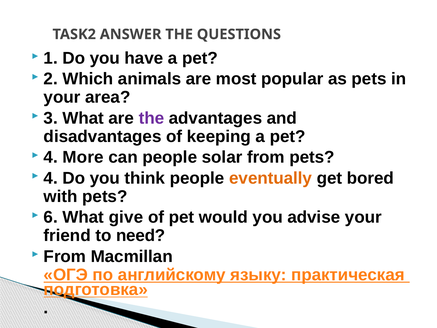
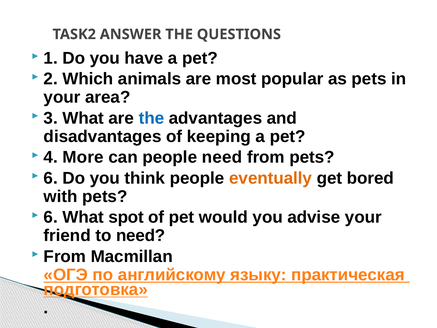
the at (151, 118) colour: purple -> blue
people solar: solar -> need
4 at (51, 178): 4 -> 6
give: give -> spot
